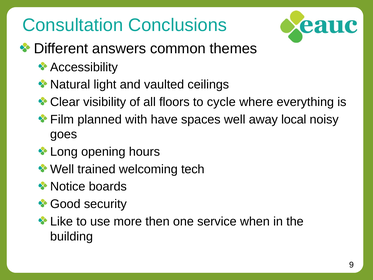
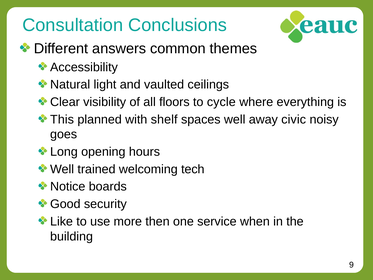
Film: Film -> This
have: have -> shelf
local: local -> civic
